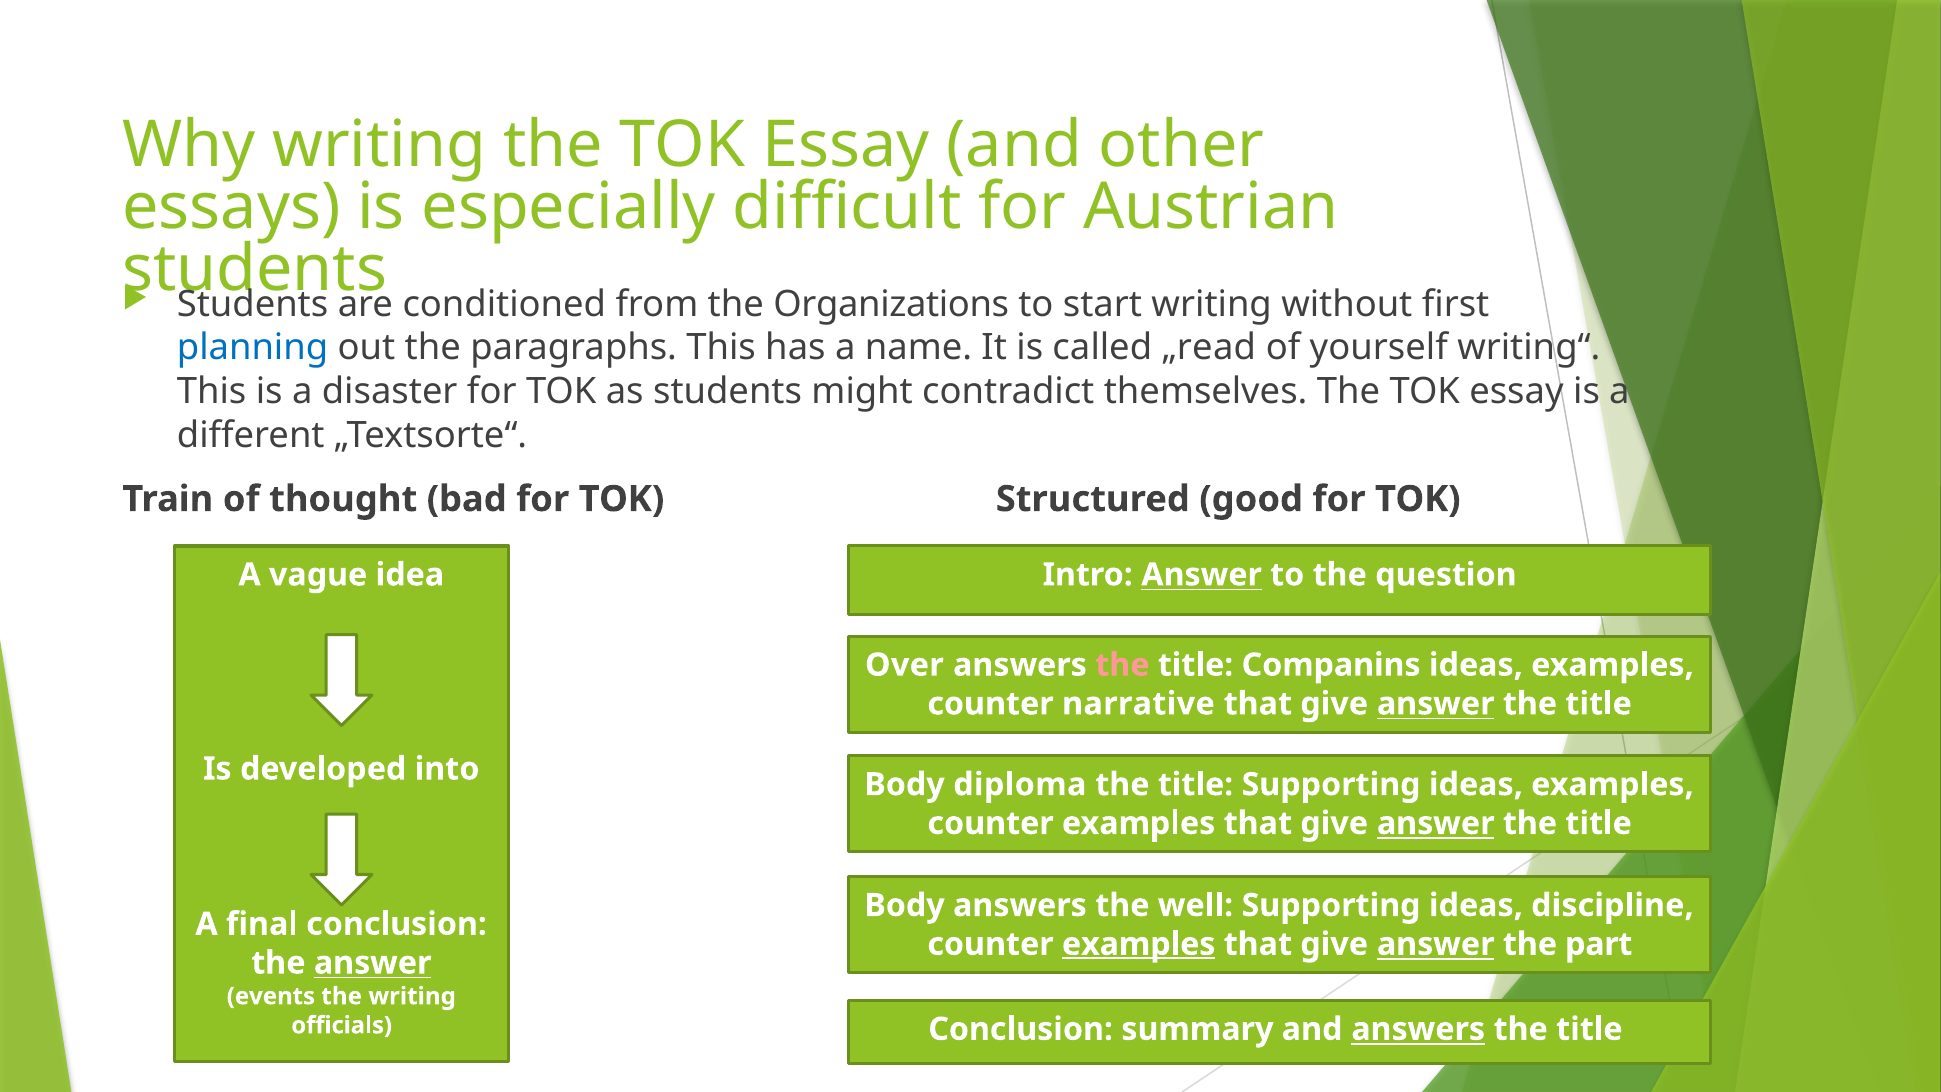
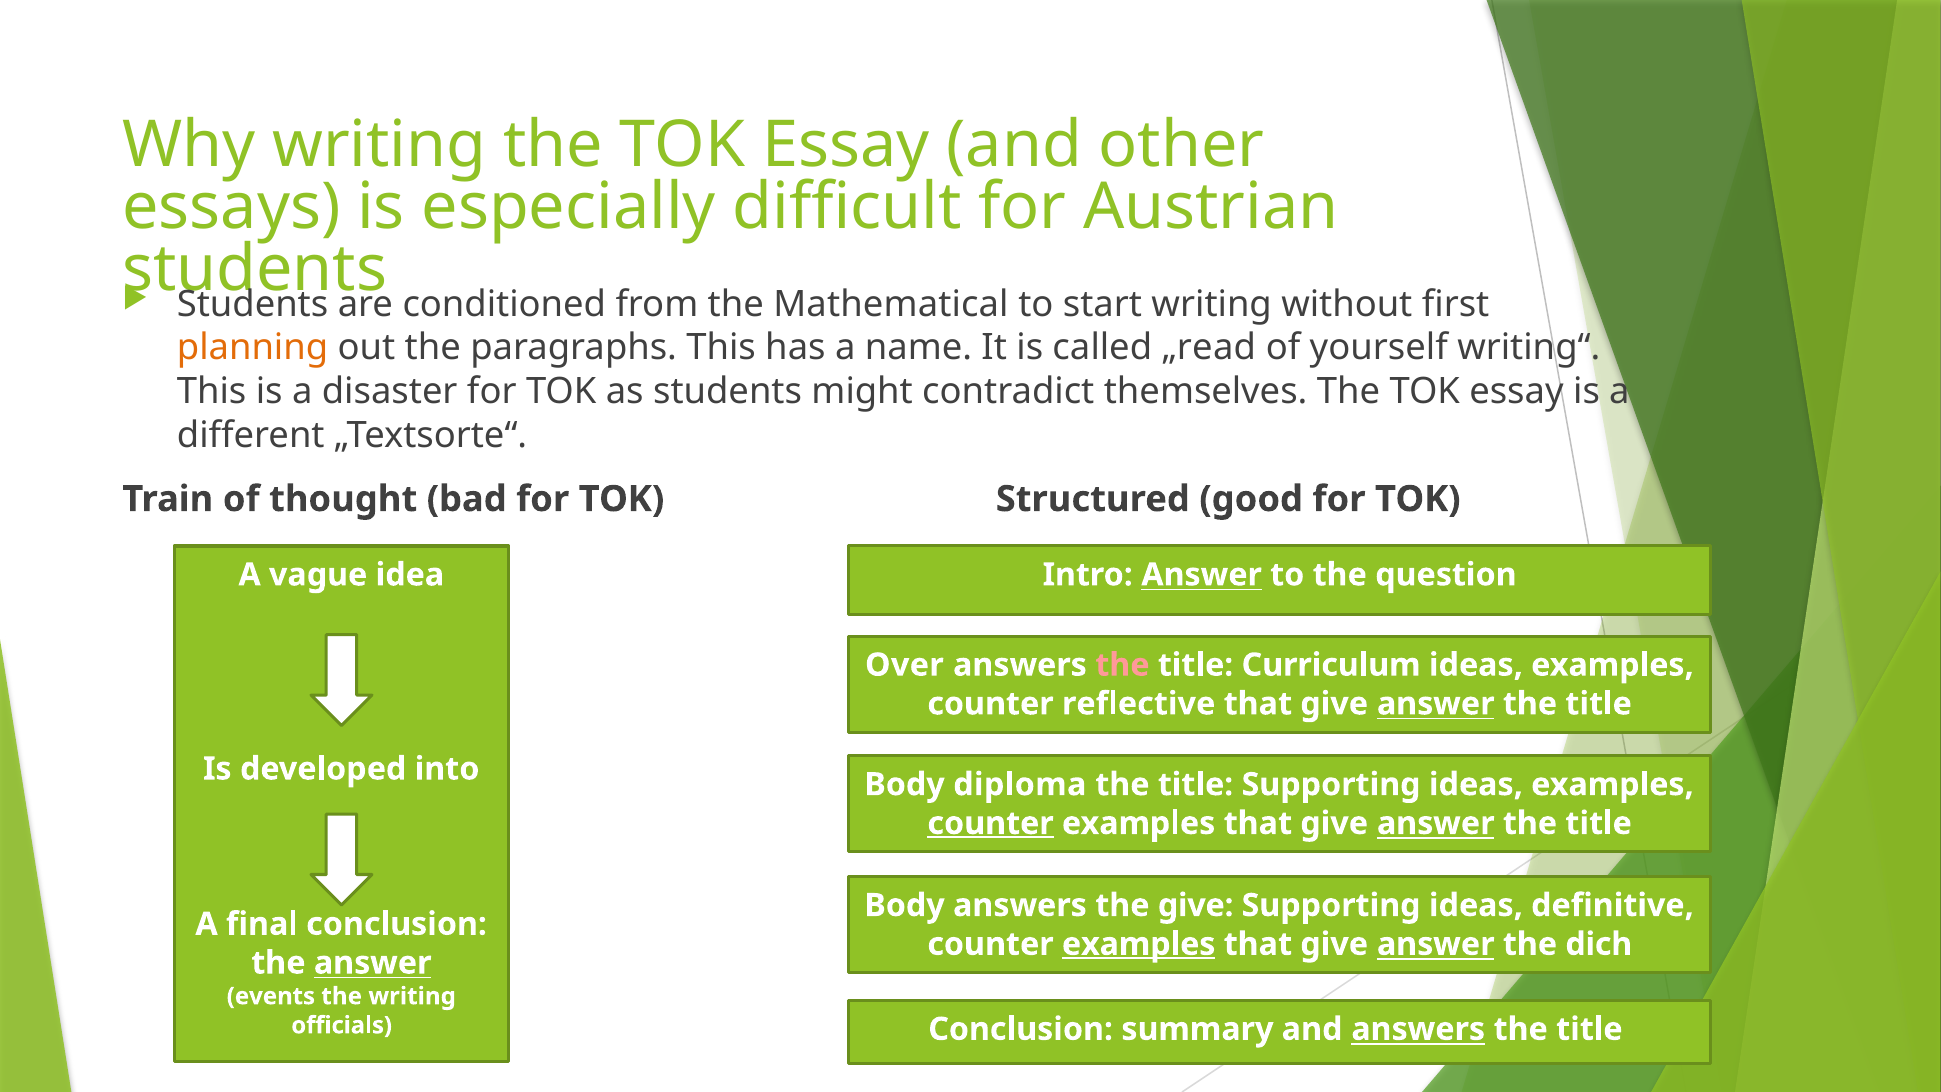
Organizations: Organizations -> Mathematical
planning colour: blue -> orange
Companins: Companins -> Curriculum
narrative: narrative -> reflective
counter at (991, 823) underline: none -> present
the well: well -> give
discipline: discipline -> definitive
part: part -> dich
